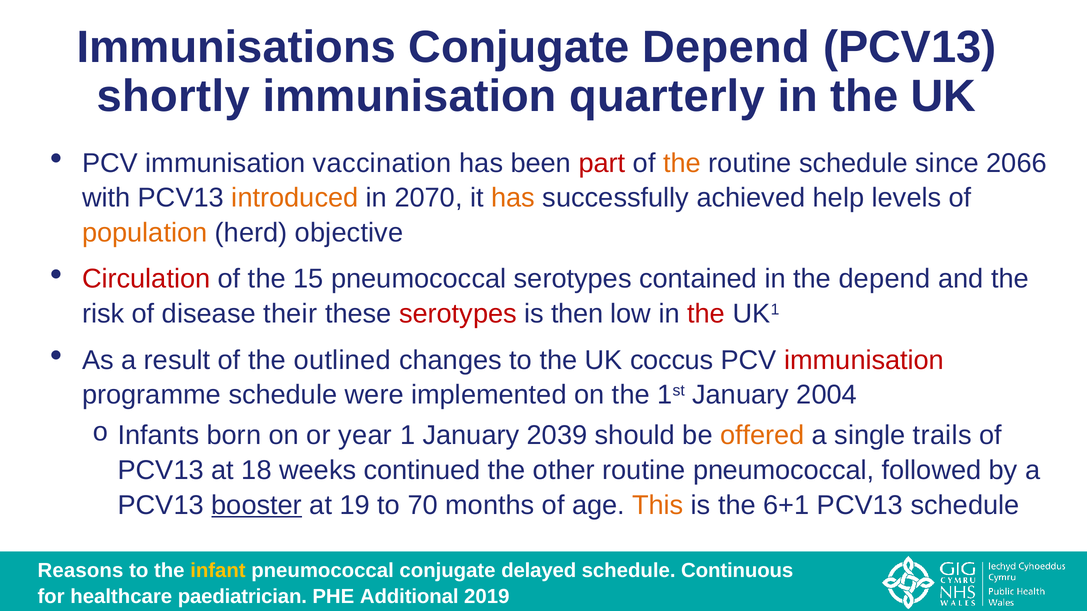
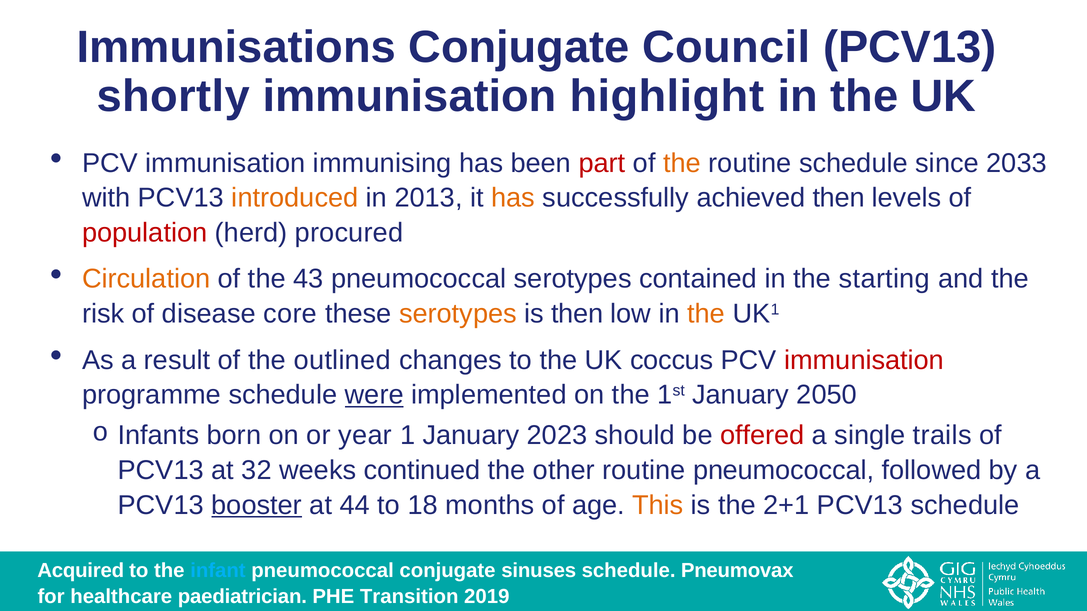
Conjugate Depend: Depend -> Council
quarterly: quarterly -> highlight
vaccination: vaccination -> immunising
2066: 2066 -> 2033
2070: 2070 -> 2013
achieved help: help -> then
population colour: orange -> red
objective: objective -> procured
Circulation colour: red -> orange
15: 15 -> 43
the depend: depend -> starting
their: their -> core
serotypes at (458, 314) colour: red -> orange
the at (706, 314) colour: red -> orange
were underline: none -> present
2004: 2004 -> 2050
2039: 2039 -> 2023
offered colour: orange -> red
18: 18 -> 32
19: 19 -> 44
70: 70 -> 18
6+1: 6+1 -> 2+1
Reasons: Reasons -> Acquired
infant colour: yellow -> light blue
delayed: delayed -> sinuses
Continuous: Continuous -> Pneumovax
Additional: Additional -> Transition
